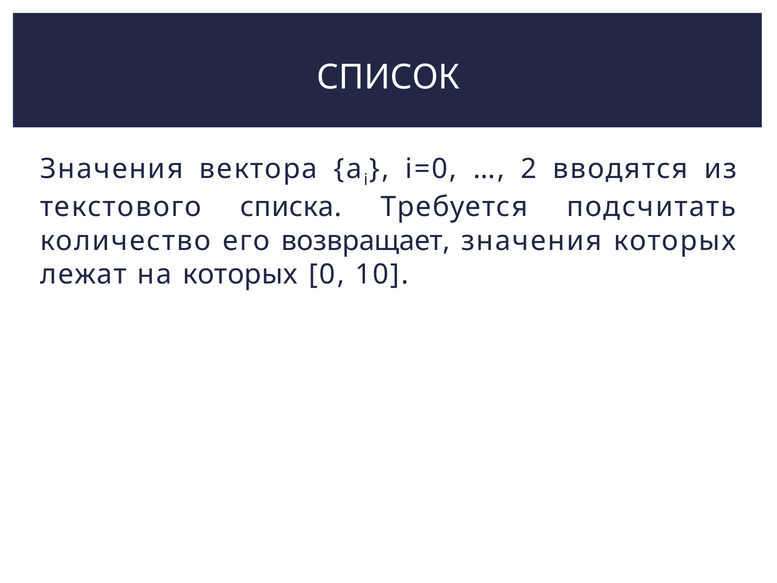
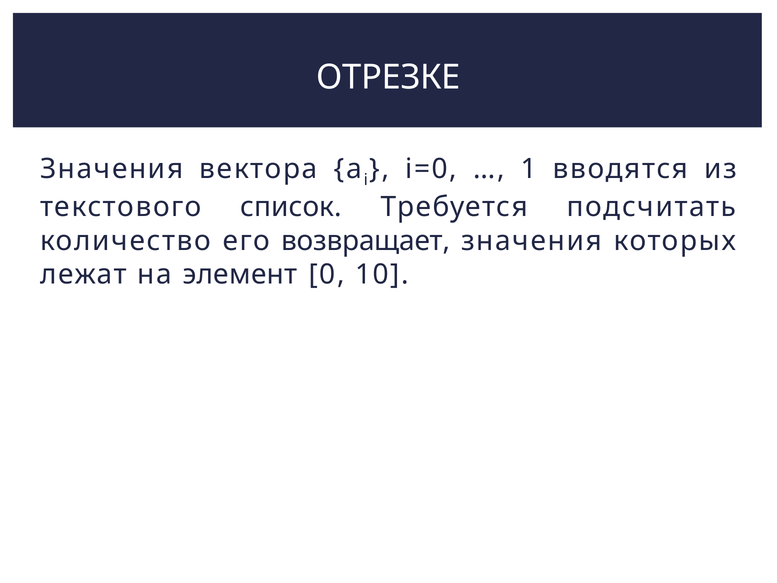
СПИСОК: СПИСОК -> ОТРЕЗКЕ
2: 2 -> 1
списка: списка -> список
на которых: которых -> элемент
